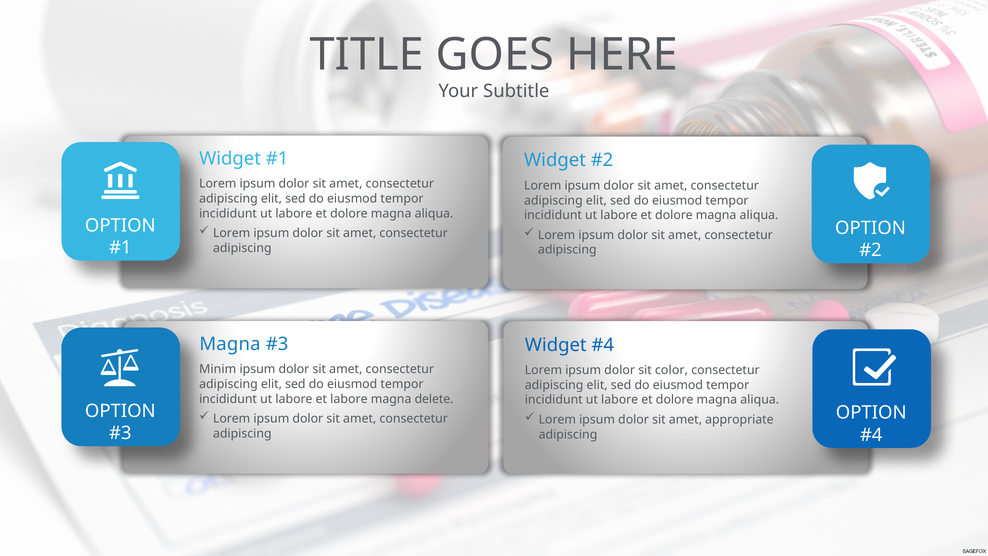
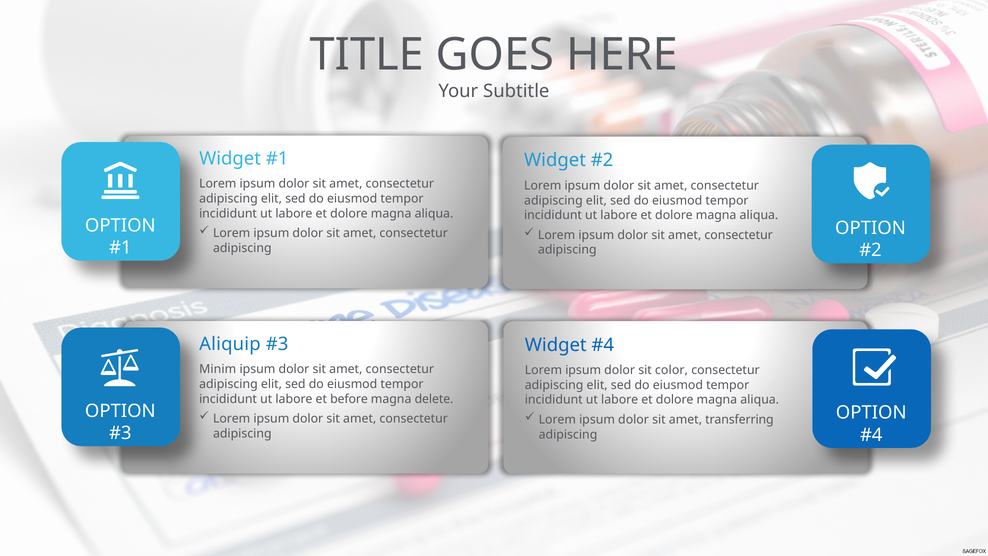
Magna at (230, 344): Magna -> Aliquip
et labore: labore -> before
appropriate: appropriate -> transferring
